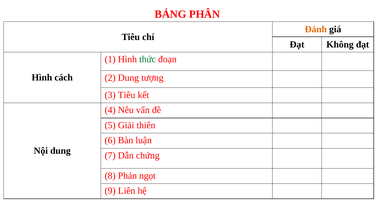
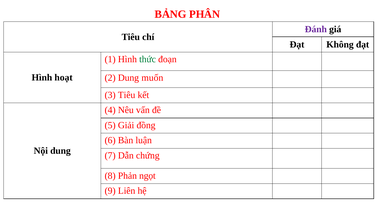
Đánh colour: orange -> purple
cách: cách -> hoạt
tượng: tượng -> muốn
thiên: thiên -> đồng
